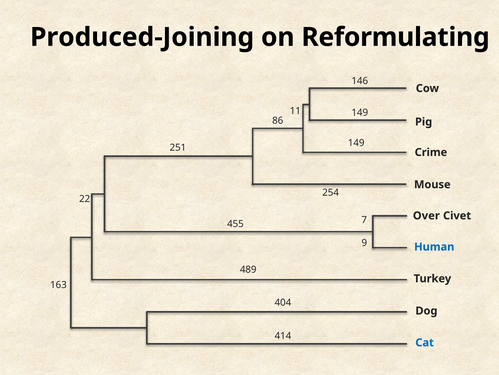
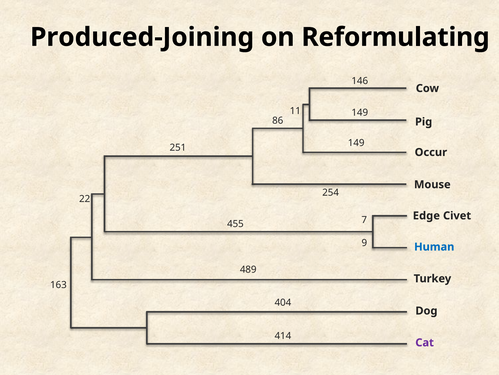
Crime: Crime -> Occur
Over: Over -> Edge
Cat colour: blue -> purple
